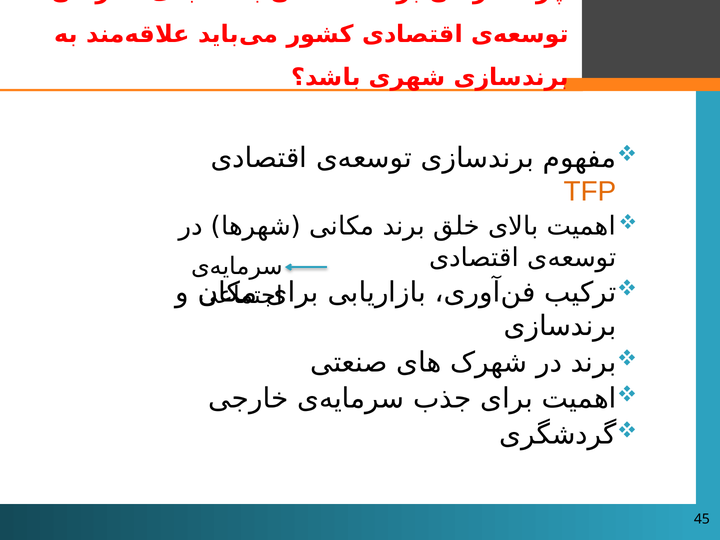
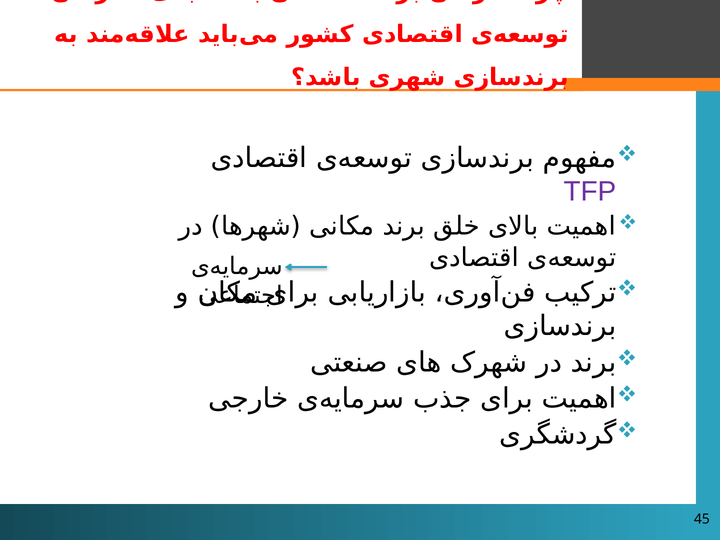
TFP colour: orange -> purple
